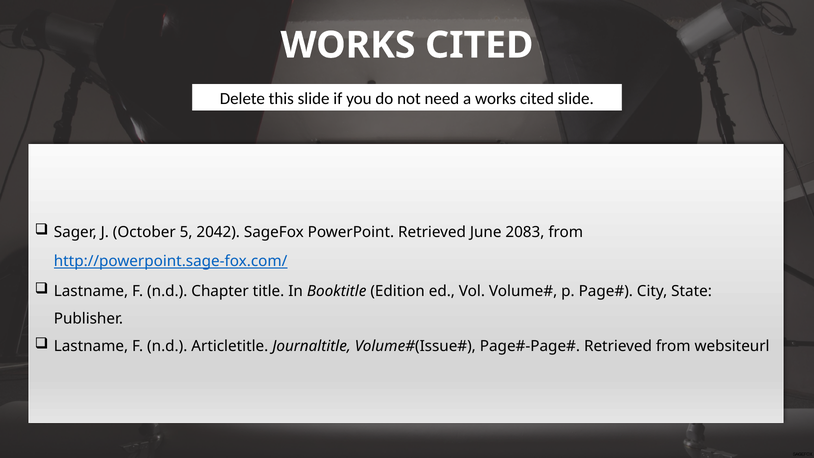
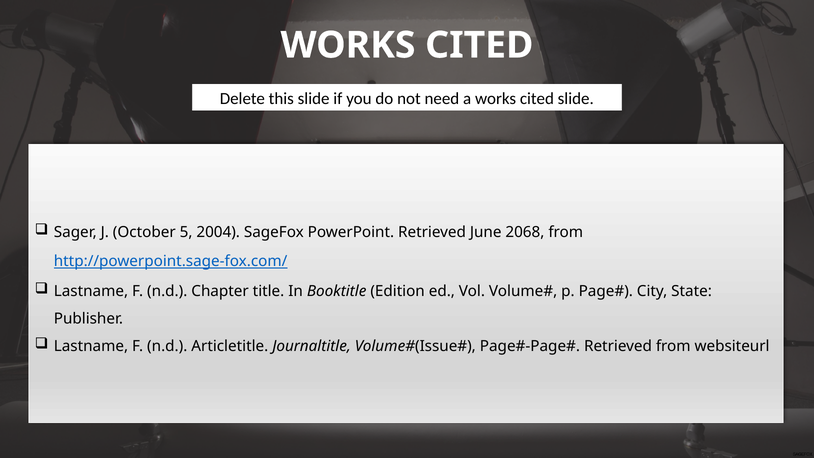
2042: 2042 -> 2004
2083: 2083 -> 2068
